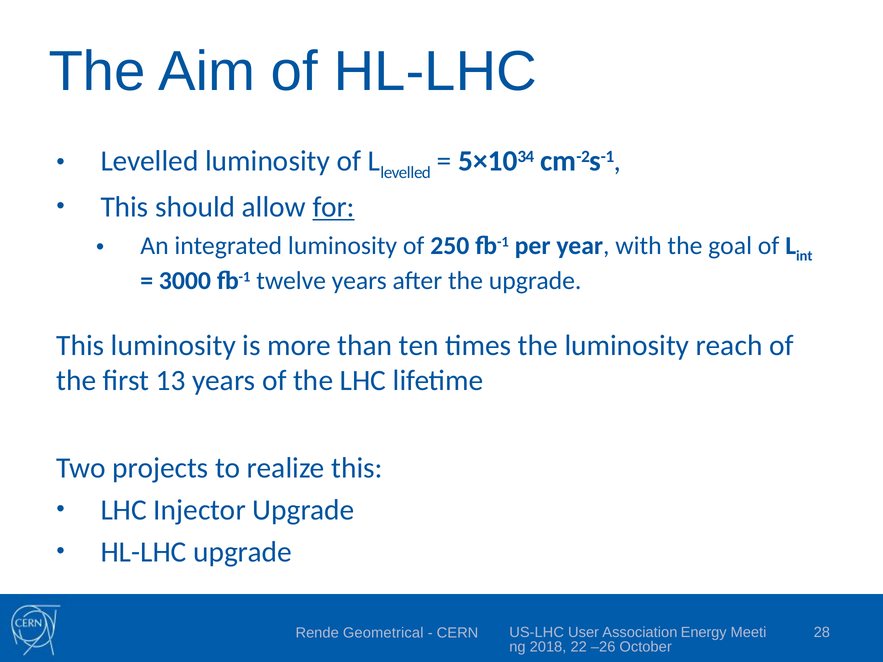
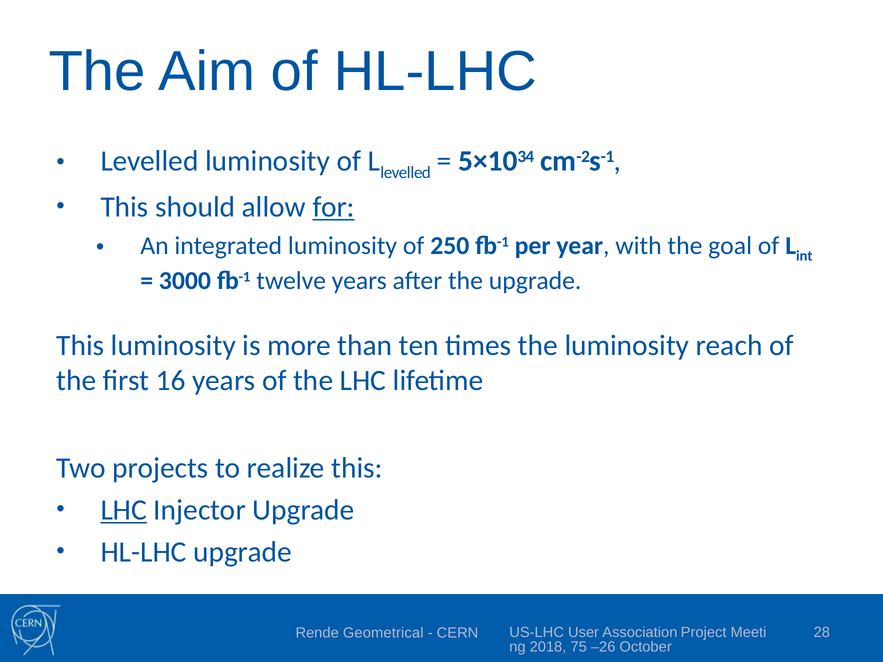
13: 13 -> 16
LHC at (124, 510) underline: none -> present
Energy: Energy -> Project
22: 22 -> 75
